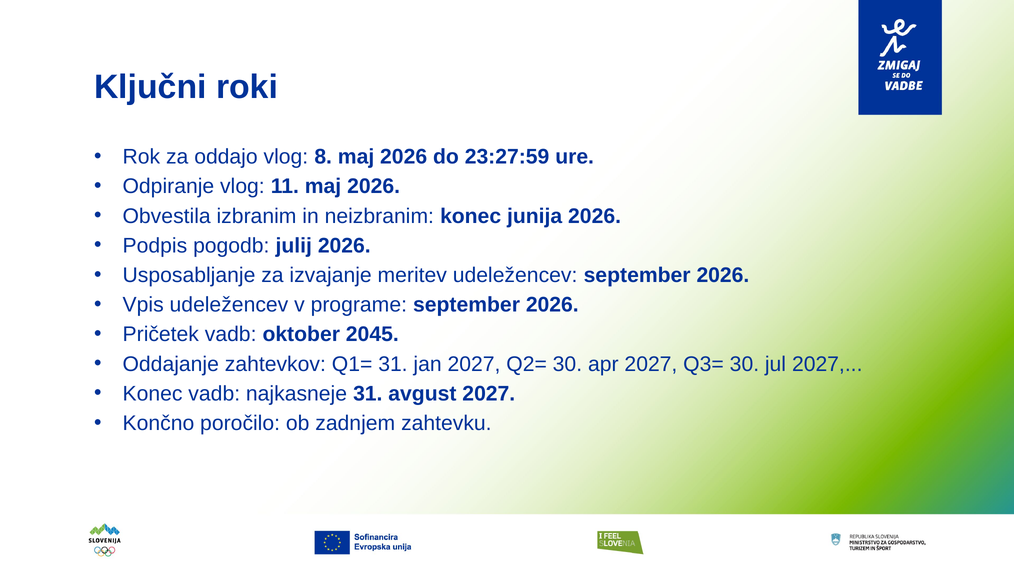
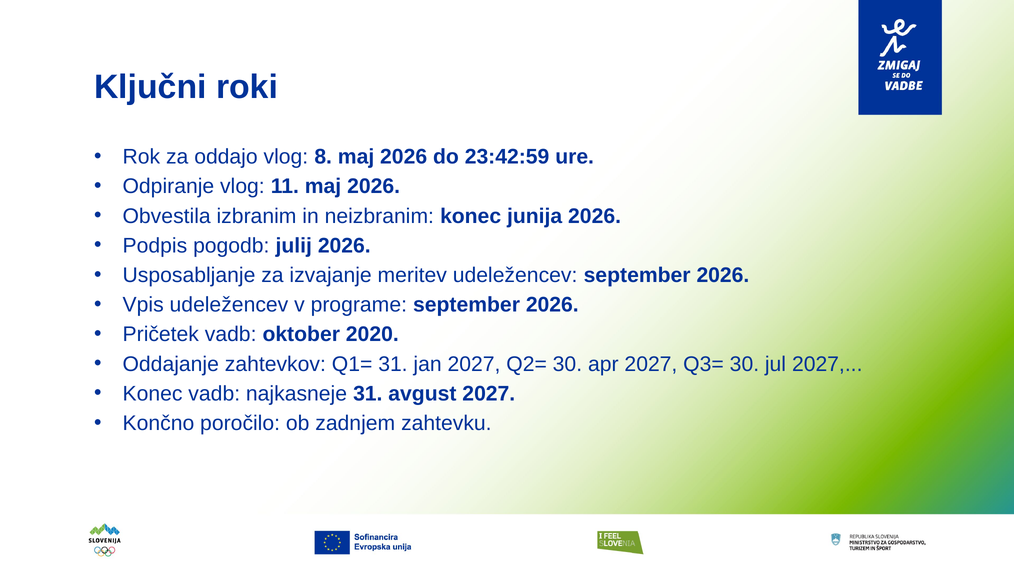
23:27:59: 23:27:59 -> 23:42:59
2045: 2045 -> 2020
